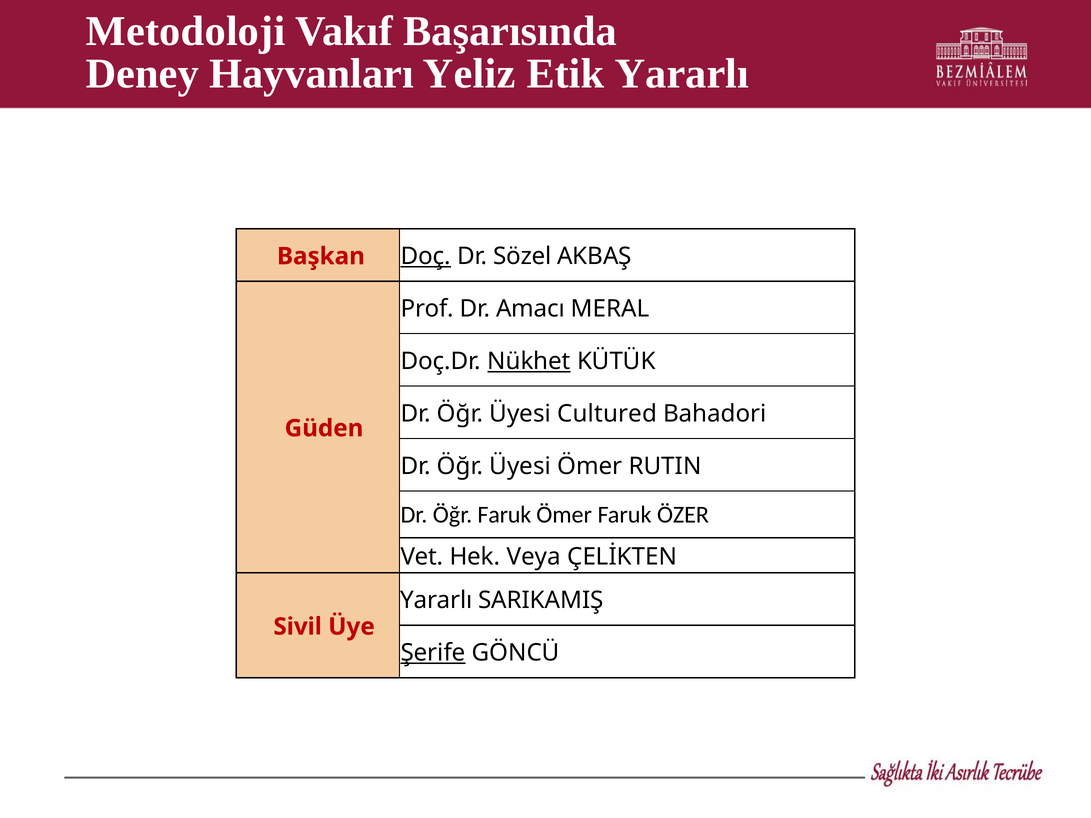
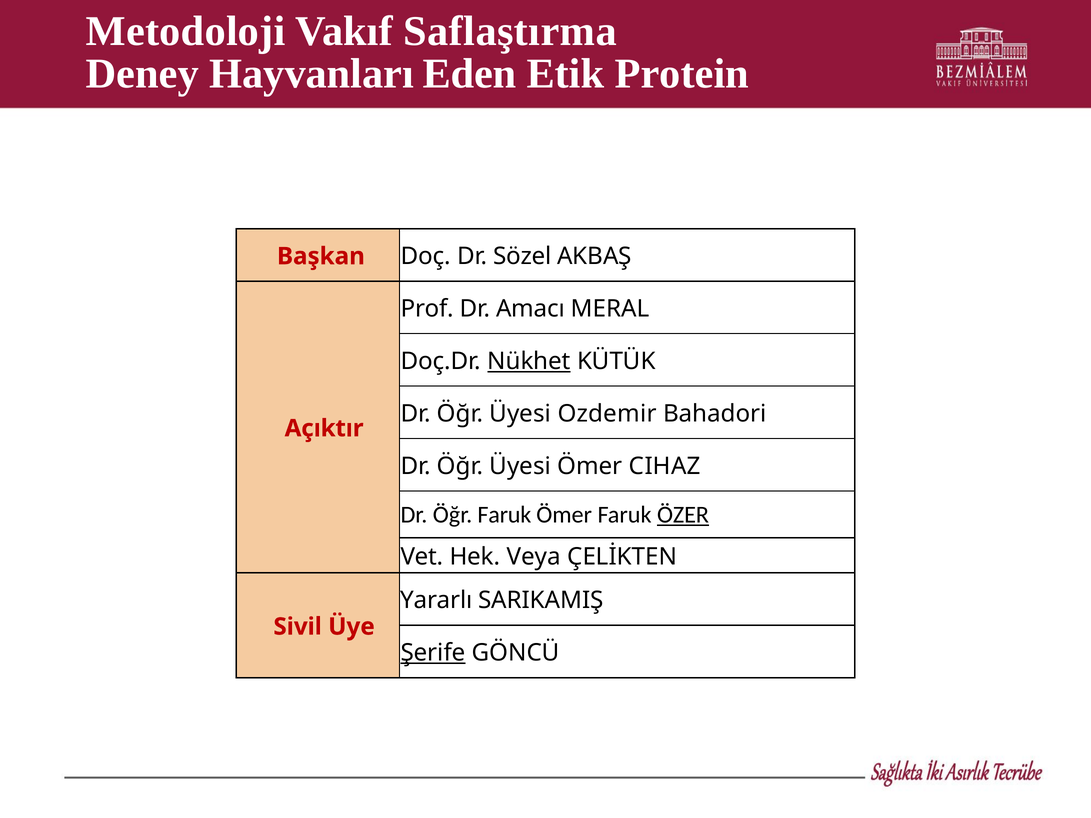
Başarısında: Başarısında -> Saflaştırma
Yeliz: Yeliz -> Eden
Etik Yararlı: Yararlı -> Protein
Doç underline: present -> none
Cultured: Cultured -> Ozdemir
Güden: Güden -> Açıktır
RUTIN: RUTIN -> CIHAZ
ÖZER underline: none -> present
